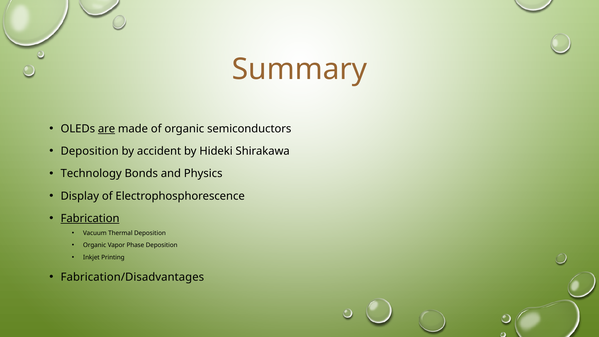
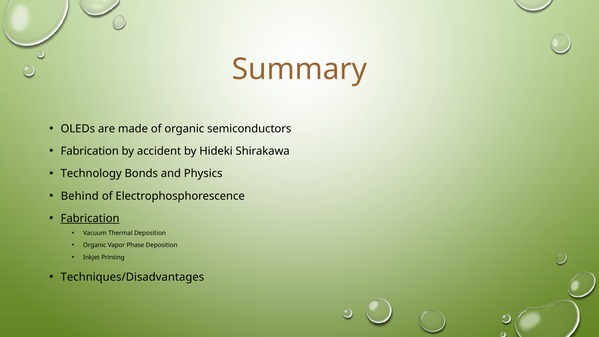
are underline: present -> none
Deposition at (90, 151): Deposition -> Fabrication
Display: Display -> Behind
Fabrication/Disadvantages: Fabrication/Disadvantages -> Techniques/Disadvantages
